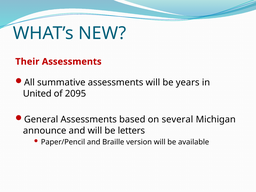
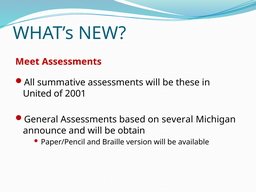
Their: Their -> Meet
years: years -> these
2095: 2095 -> 2001
letters: letters -> obtain
